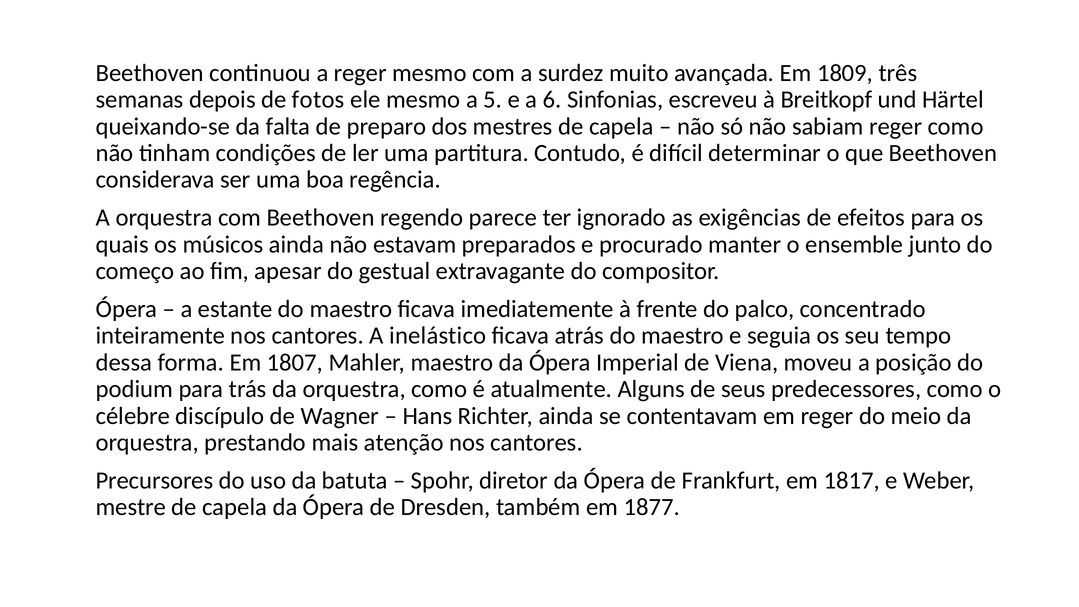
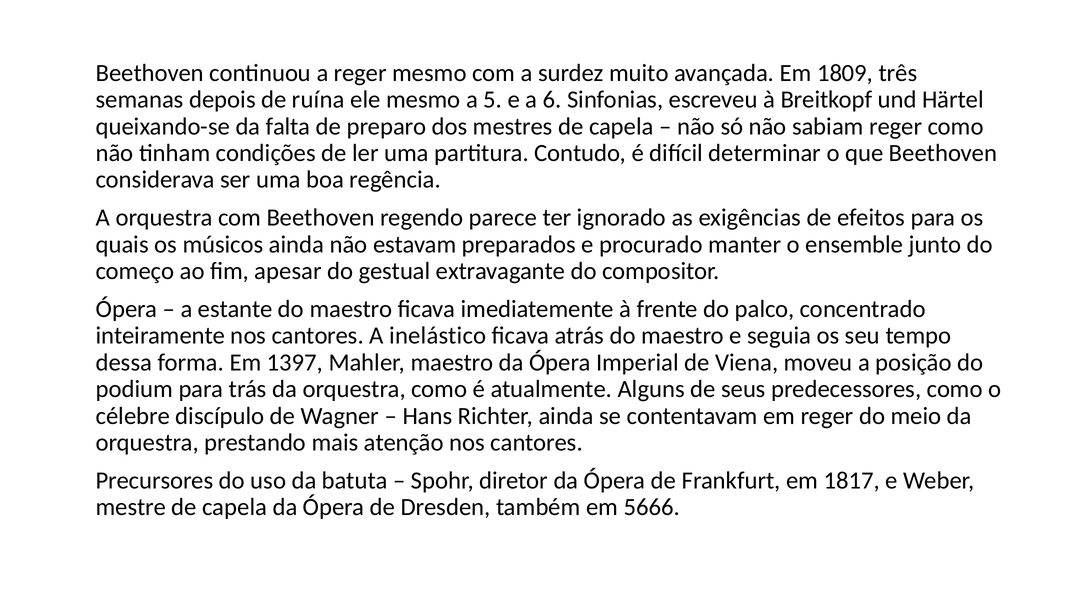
fotos: fotos -> ruína
1807: 1807 -> 1397
1877: 1877 -> 5666
